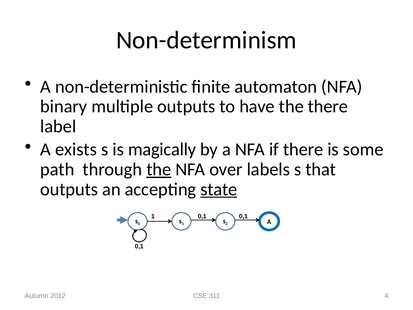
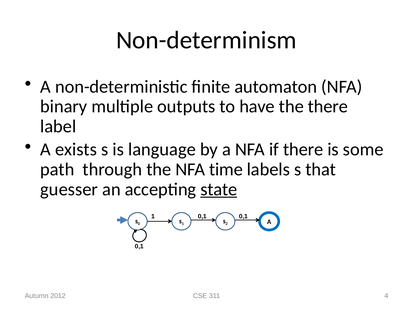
magically: magically -> language
the at (159, 169) underline: present -> none
over: over -> time
outputs at (69, 189): outputs -> guesser
